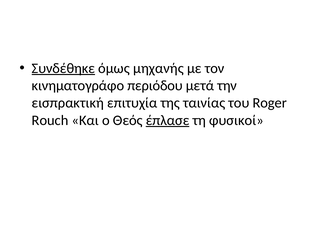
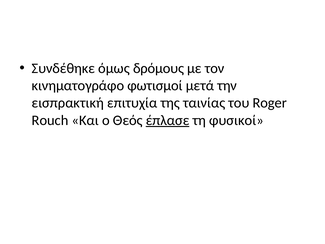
Συνδέθηκε underline: present -> none
μηχανής: μηχανής -> δρόμους
περιόδου: περιόδου -> φωτισμοί
